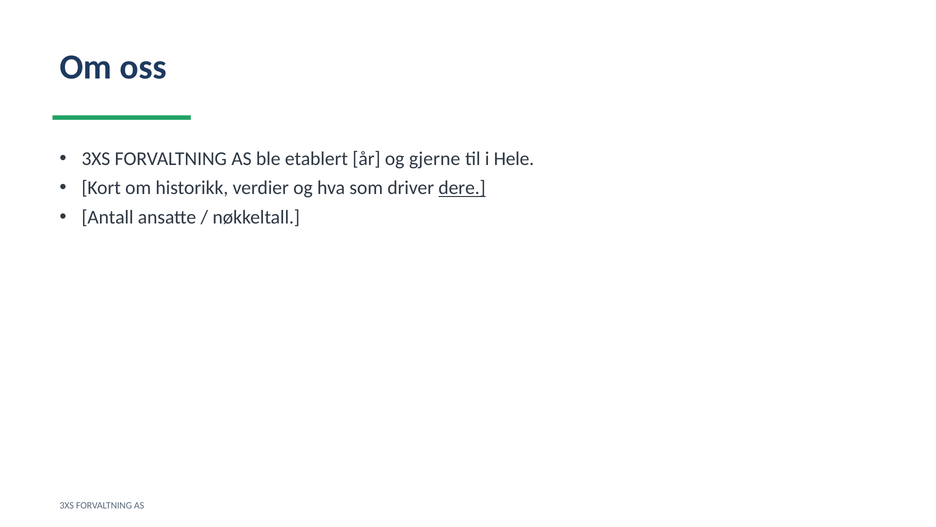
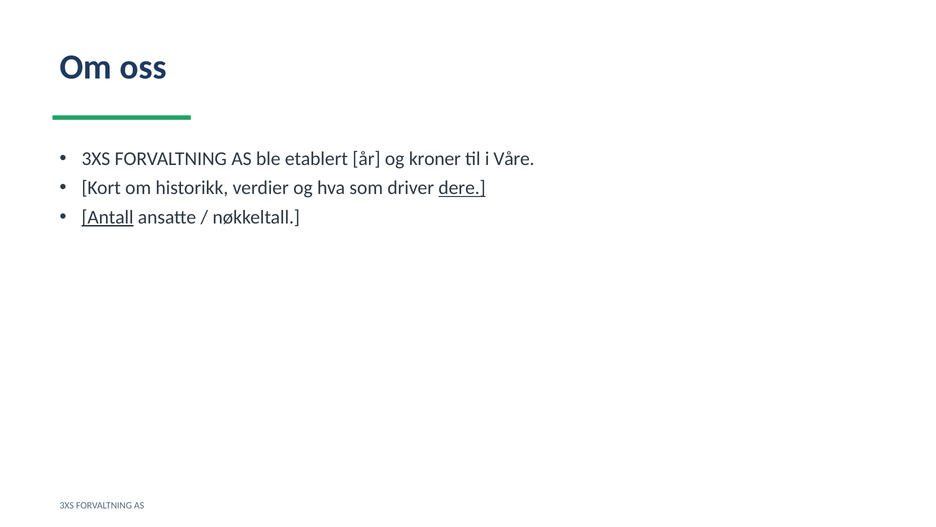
gjerne: gjerne -> kroner
Hele: Hele -> Våre
Antall underline: none -> present
